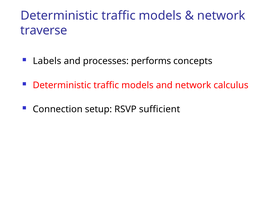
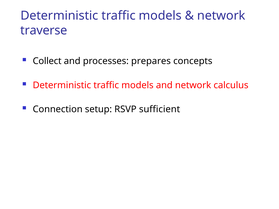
Labels: Labels -> Collect
performs: performs -> prepares
